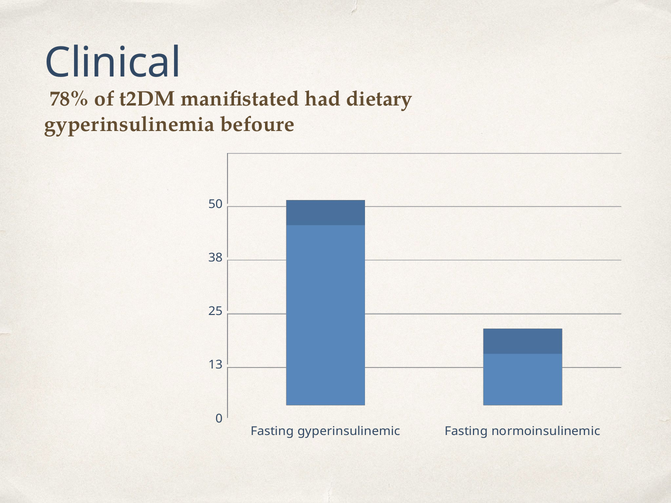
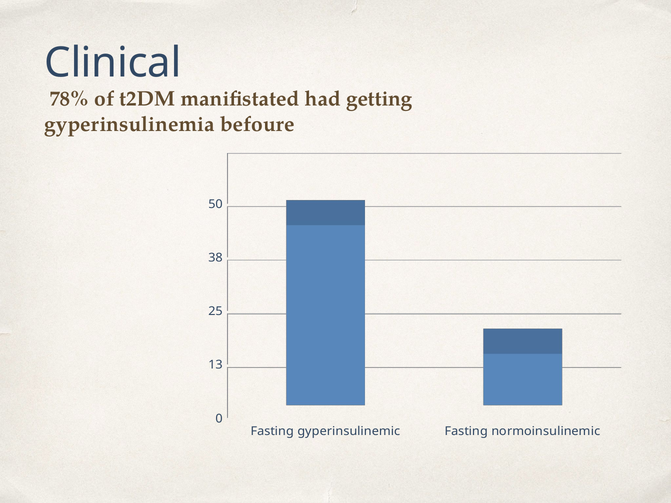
dietary: dietary -> getting
